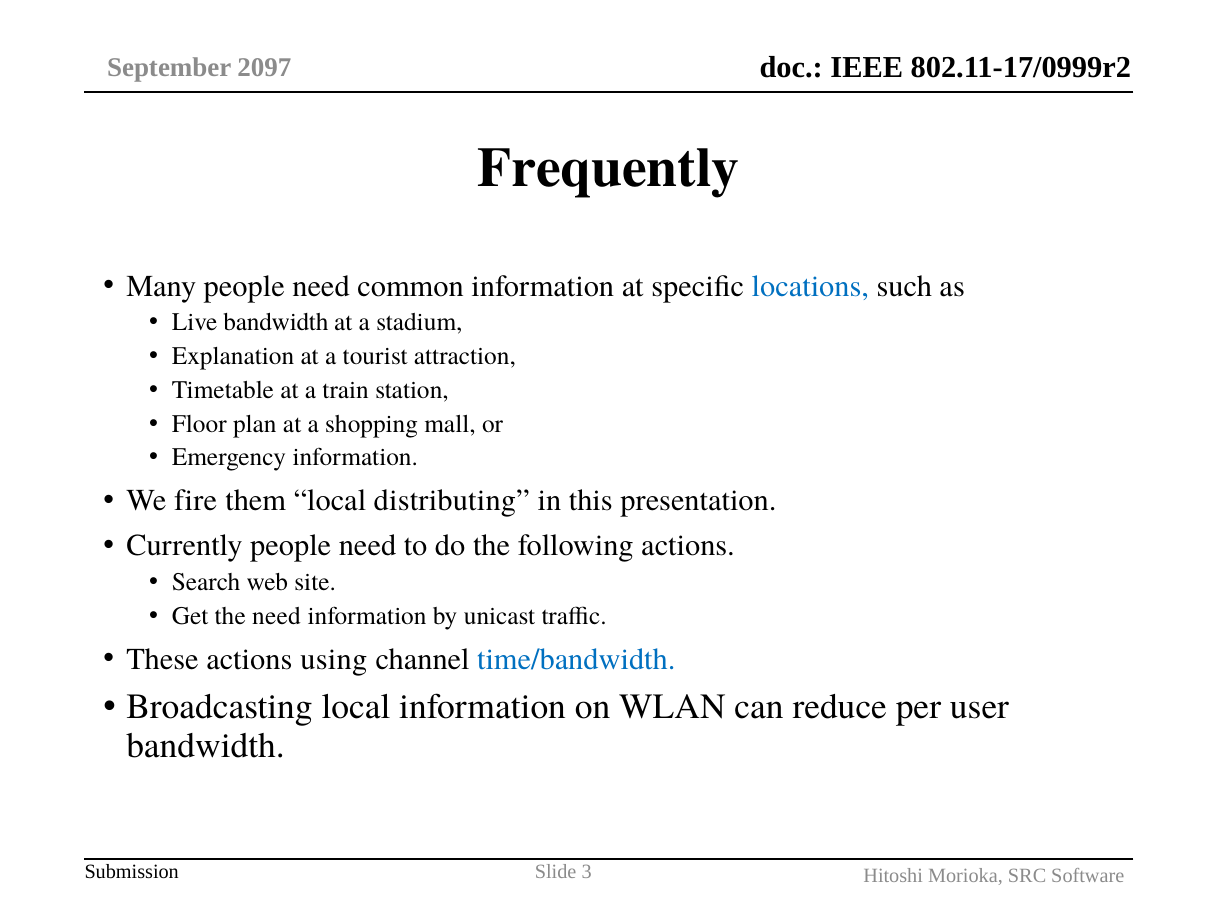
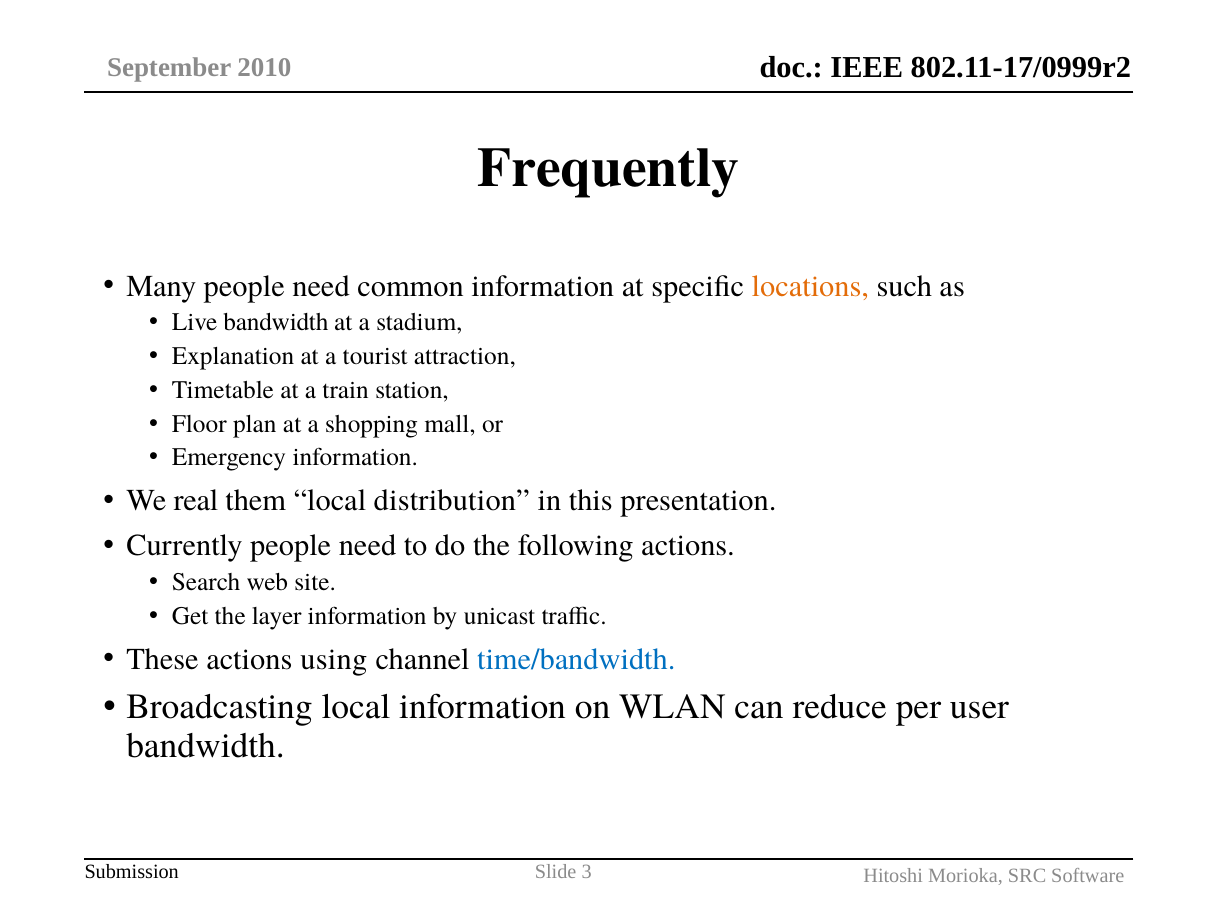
2097: 2097 -> 2010
locations colour: blue -> orange
fire: fire -> real
distributing: distributing -> distribution
the need: need -> layer
